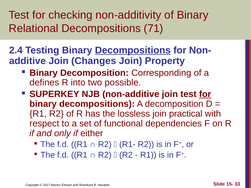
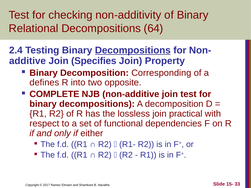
71: 71 -> 64
Changes: Changes -> Specifies
possible: possible -> opposite
SUPERKEY: SUPERKEY -> COMPLETE
for at (205, 94) underline: present -> none
